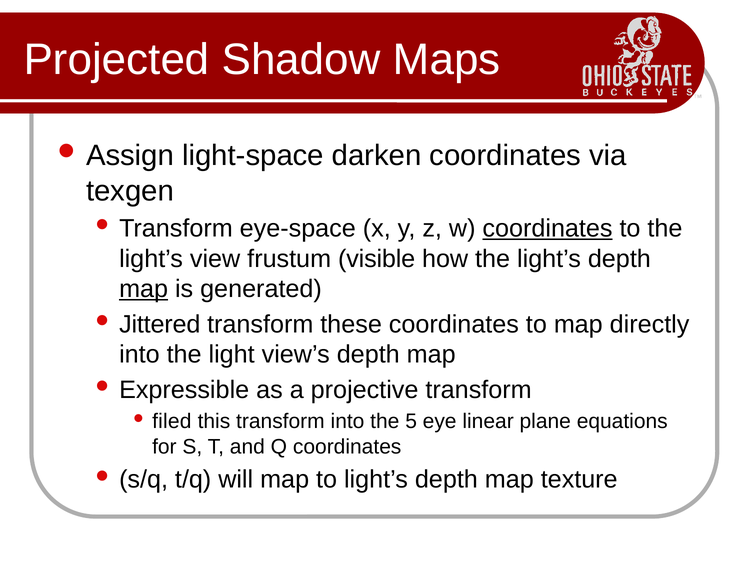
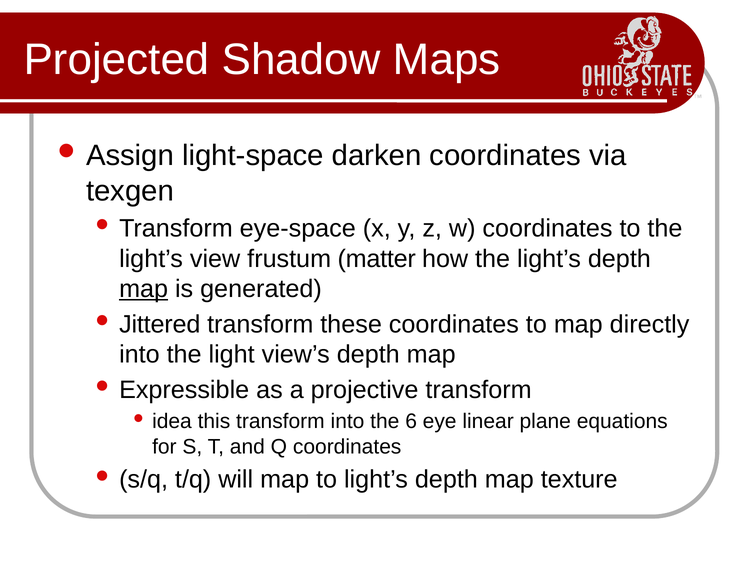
coordinates at (548, 228) underline: present -> none
visible: visible -> matter
filed: filed -> idea
5: 5 -> 6
